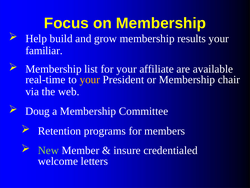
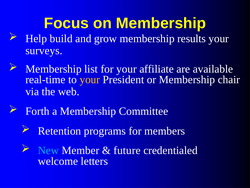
familiar: familiar -> surveys
Doug: Doug -> Forth
New colour: light green -> light blue
insure: insure -> future
